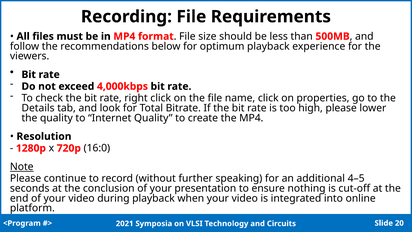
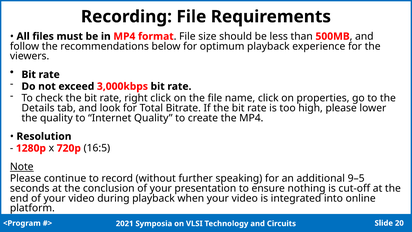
4,000kbps: 4,000kbps -> 3,000kbps
16:0: 16:0 -> 16:5
4–5: 4–5 -> 9–5
